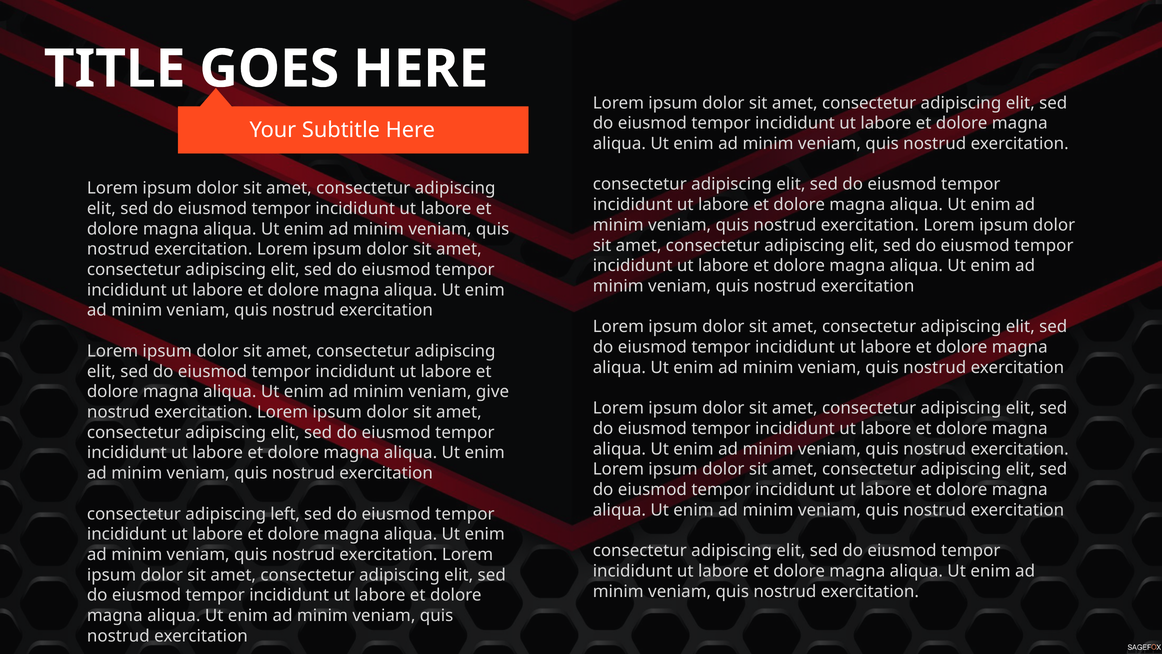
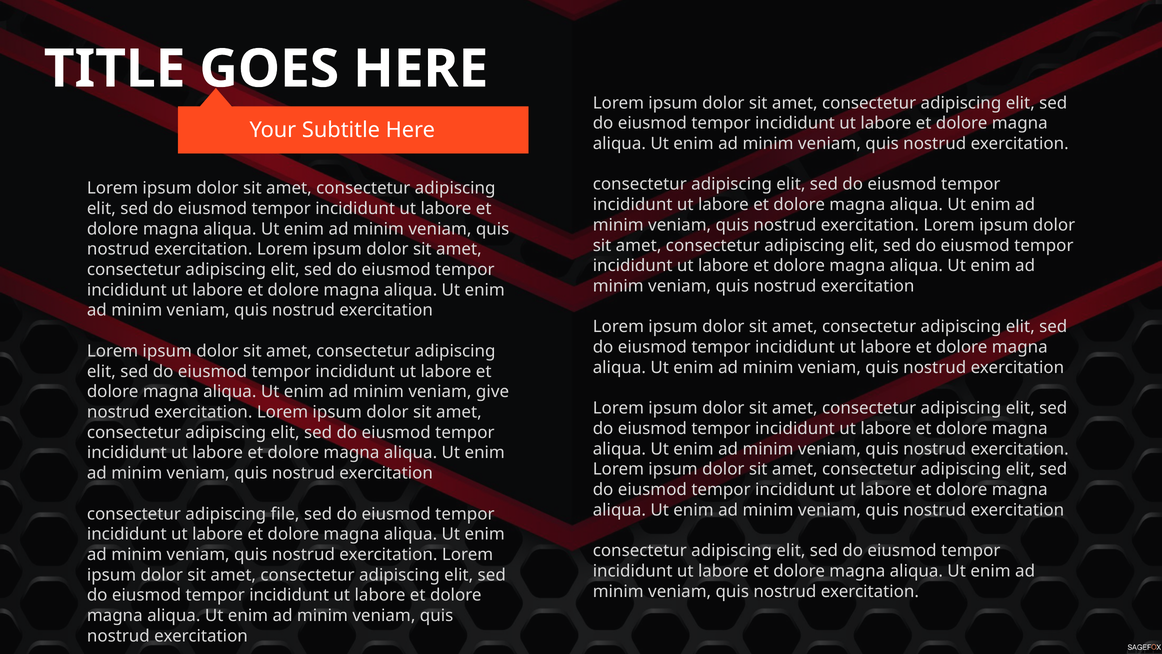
left: left -> file
